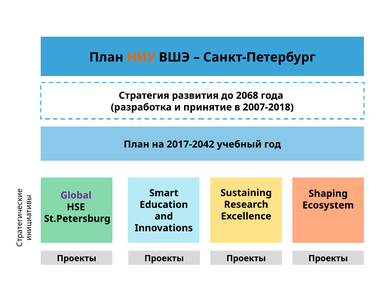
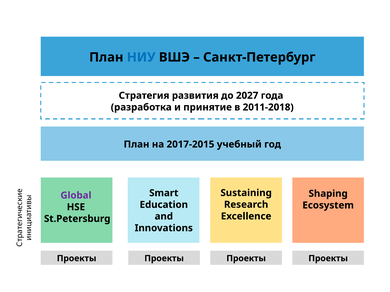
НИУ colour: orange -> blue
2068: 2068 -> 2027
2007-2018: 2007-2018 -> 2011-2018
2017-2042: 2017-2042 -> 2017-2015
